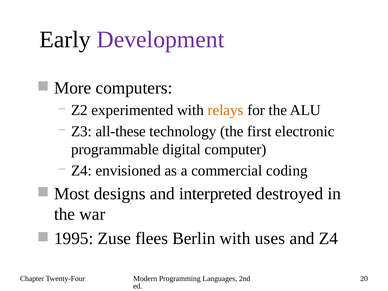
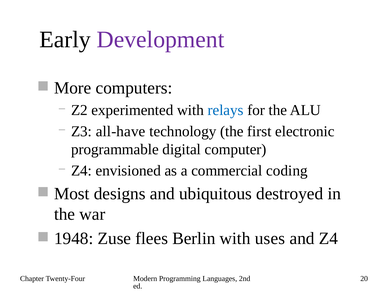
relays colour: orange -> blue
all-these: all-these -> all-have
interpreted: interpreted -> ubiquitous
1995: 1995 -> 1948
